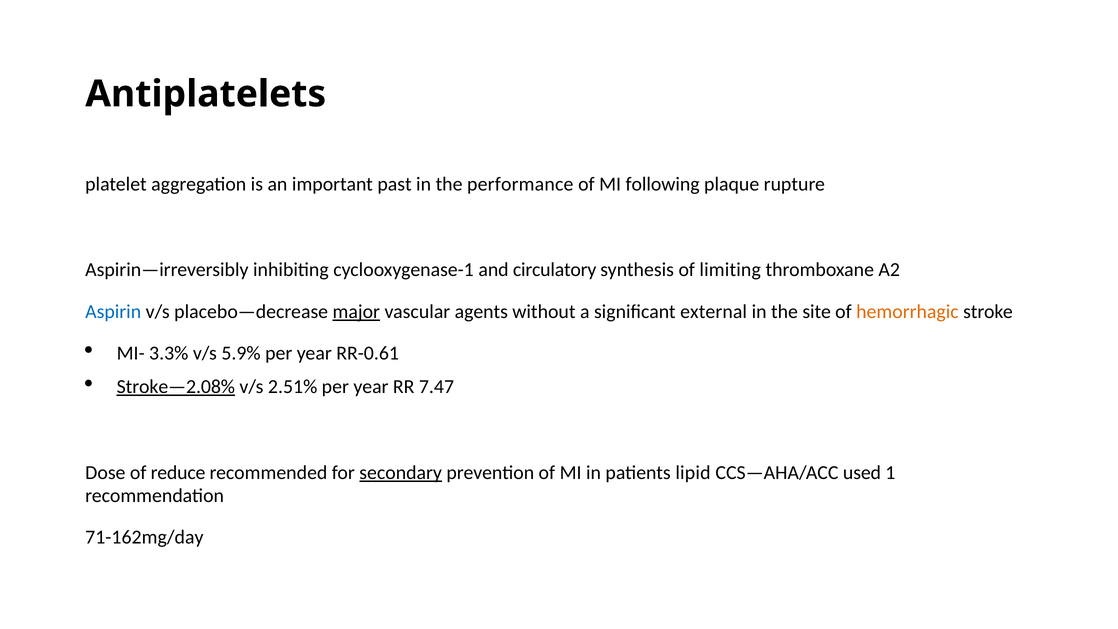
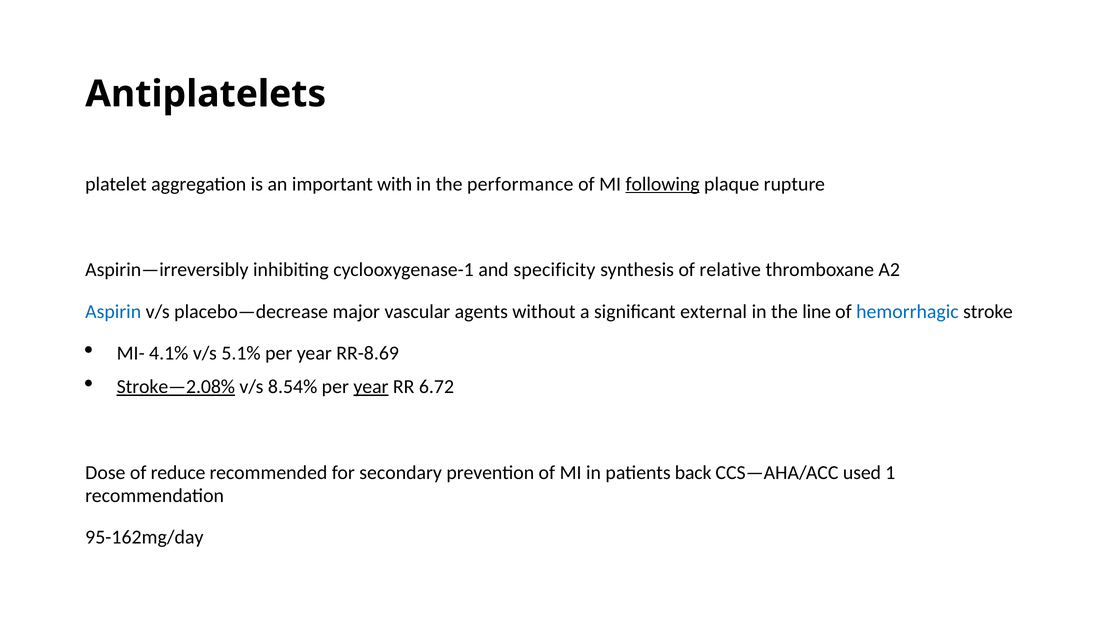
past: past -> with
following underline: none -> present
circulatory: circulatory -> specificity
limiting: limiting -> relative
major underline: present -> none
site: site -> line
hemorrhagic colour: orange -> blue
3.3%: 3.3% -> 4.1%
5.9%: 5.9% -> 5.1%
RR-0.61: RR-0.61 -> RR-8.69
2.51%: 2.51% -> 8.54%
year at (371, 387) underline: none -> present
7.47: 7.47 -> 6.72
secondary underline: present -> none
lipid: lipid -> back
71-162mg/day: 71-162mg/day -> 95-162mg/day
